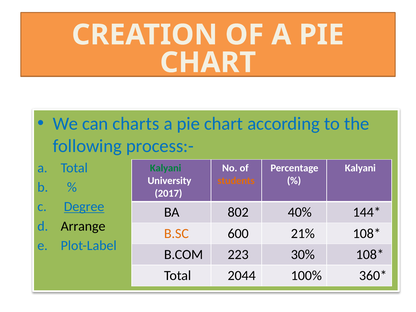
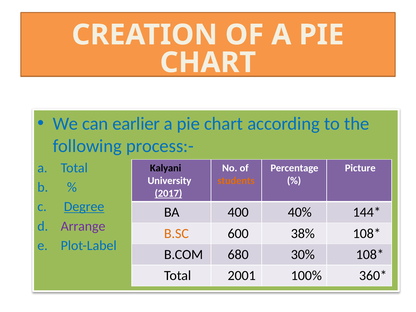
charts: charts -> earlier
Kalyani at (166, 168) colour: green -> black
Kalyani at (360, 168): Kalyani -> Picture
2017 underline: none -> present
802: 802 -> 400
Arrange colour: black -> purple
21%: 21% -> 38%
223: 223 -> 680
2044: 2044 -> 2001
